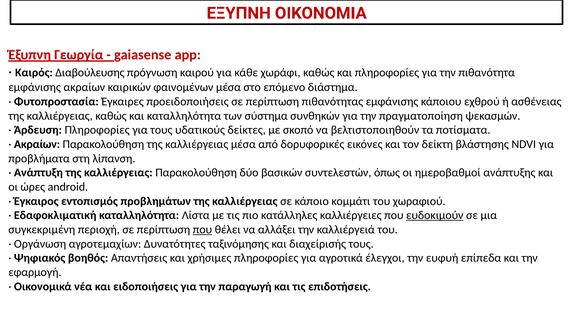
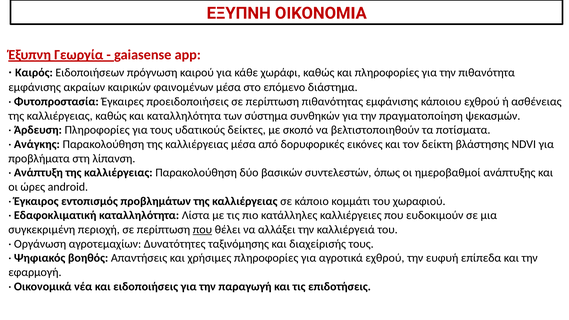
Διαβούλευσης: Διαβούλευσης -> Ειδοποιήσεων
Ακραίων at (37, 144): Ακραίων -> Ανάγκης
ευδοκιμούν underline: present -> none
αγροτικά έλεγχοι: έλεγχοι -> εχθρού
